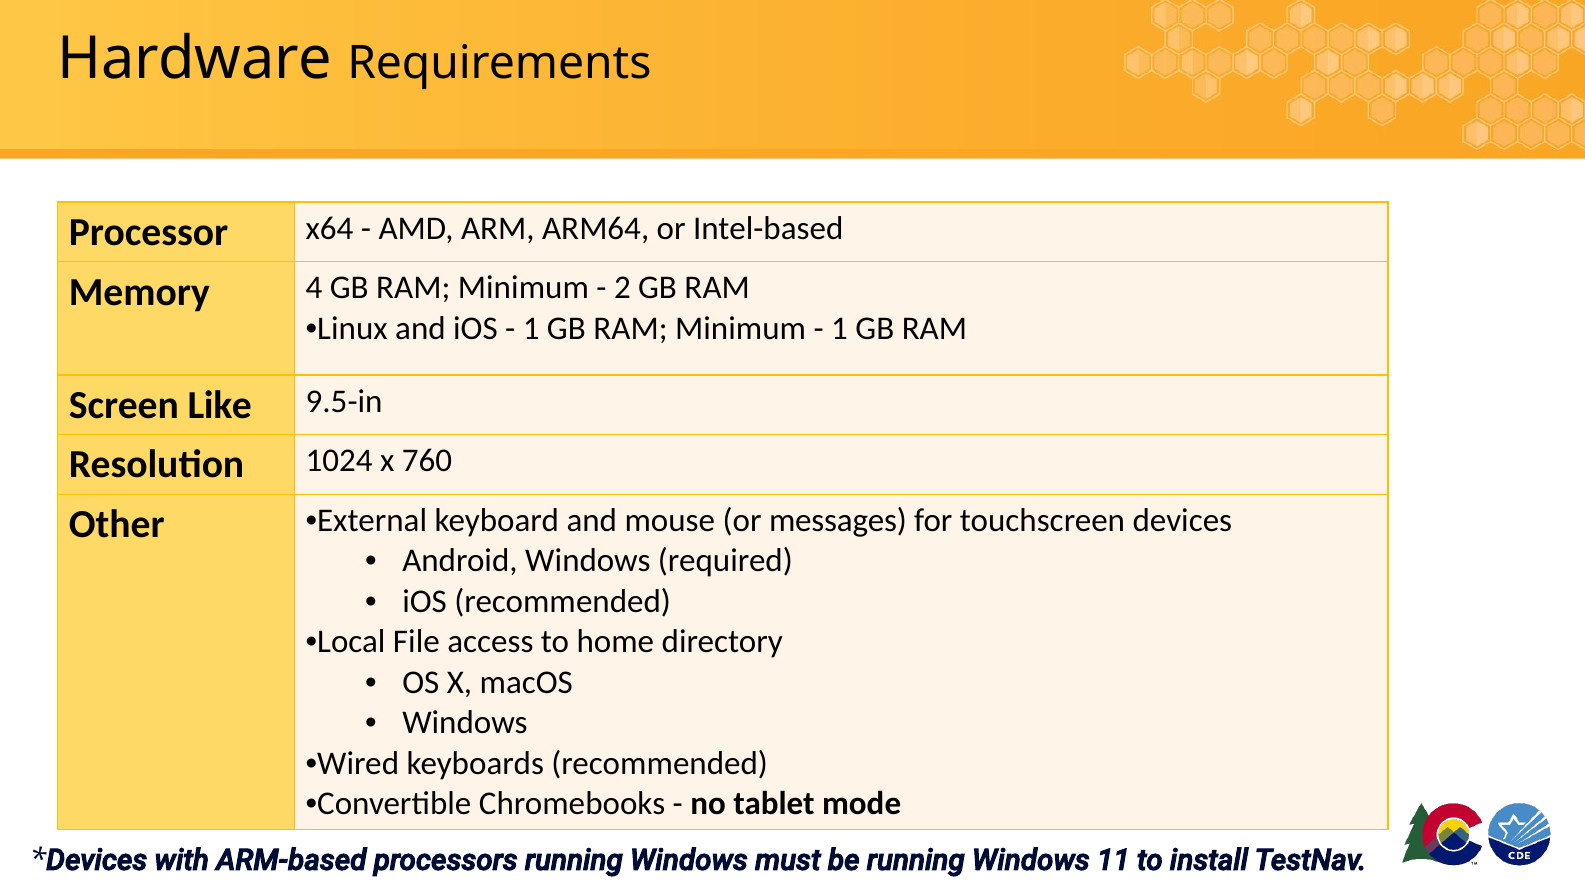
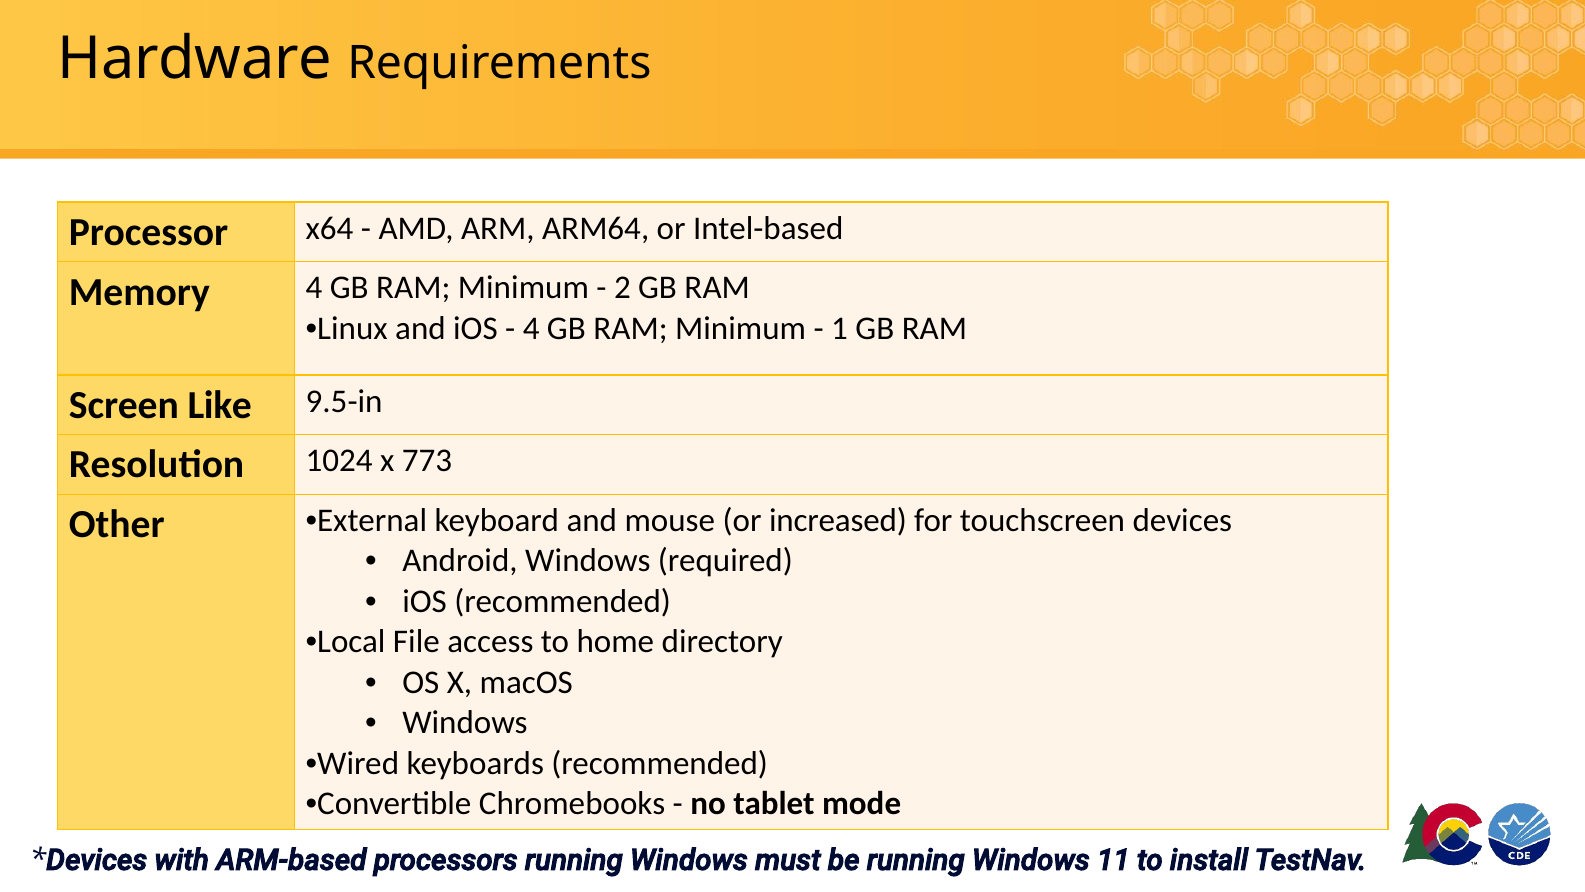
1 at (531, 328): 1 -> 4
760: 760 -> 773
messages: messages -> increased
